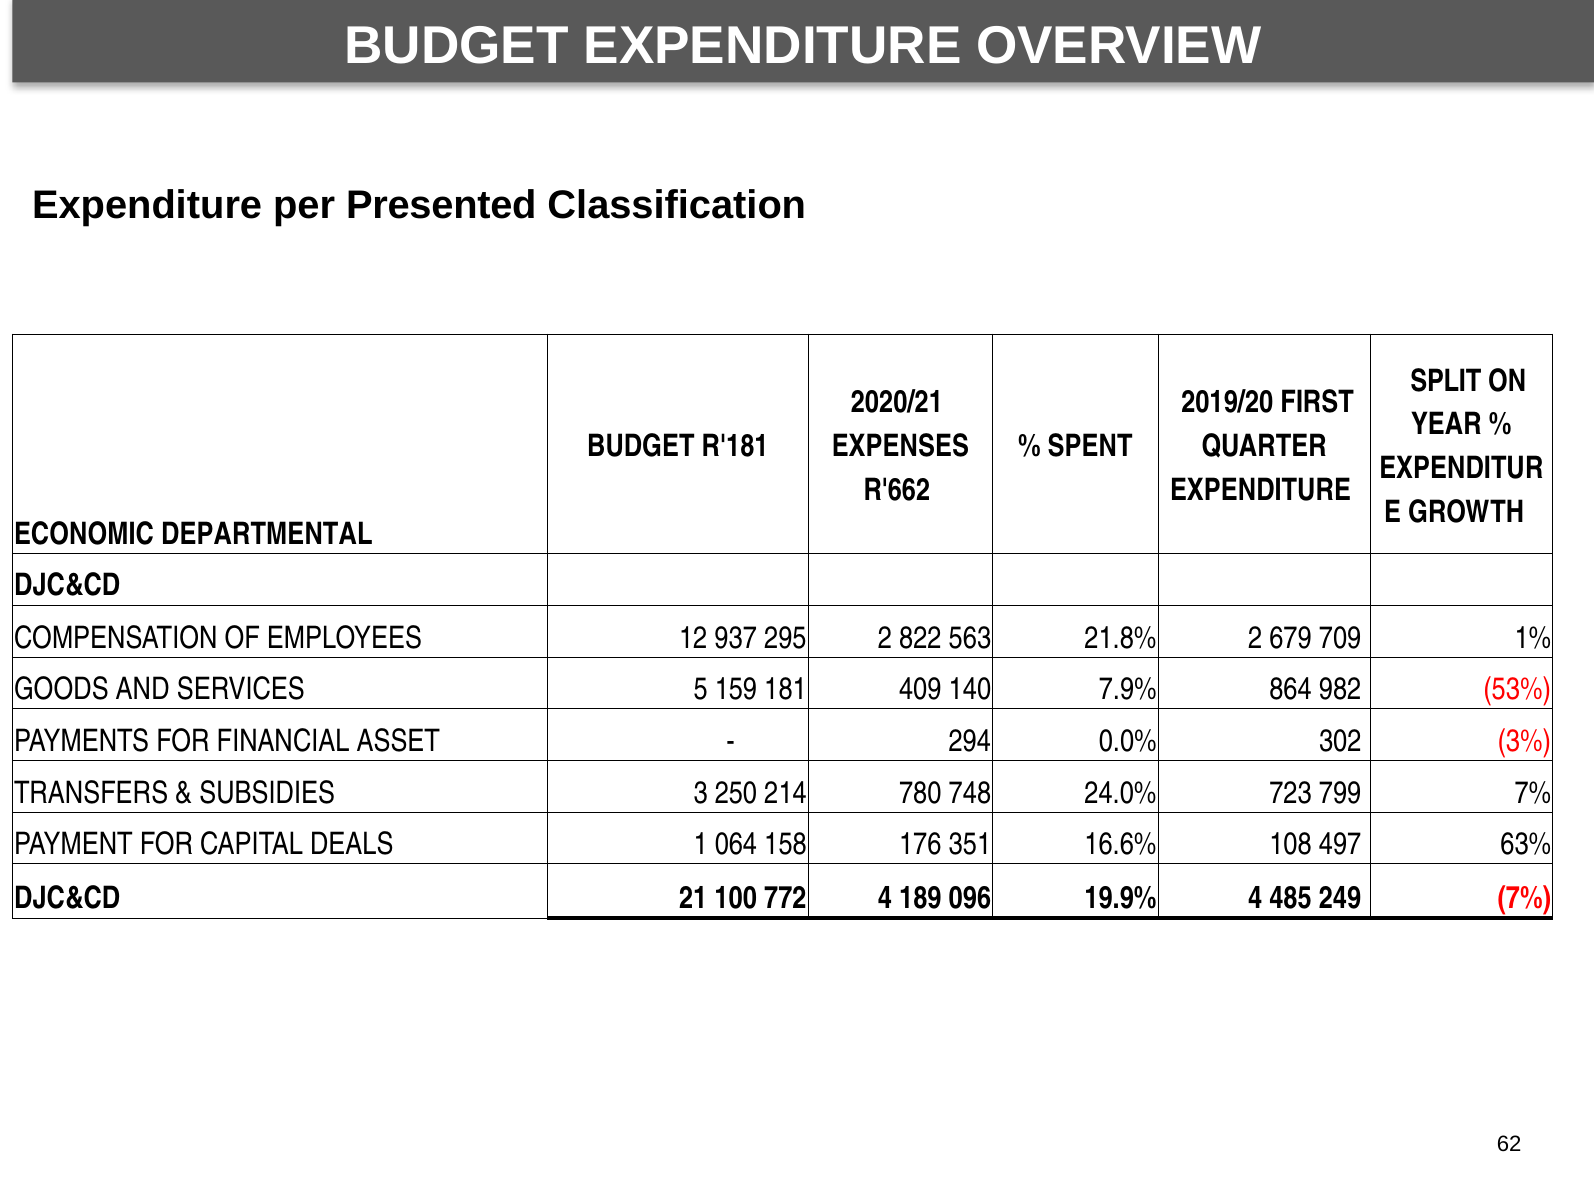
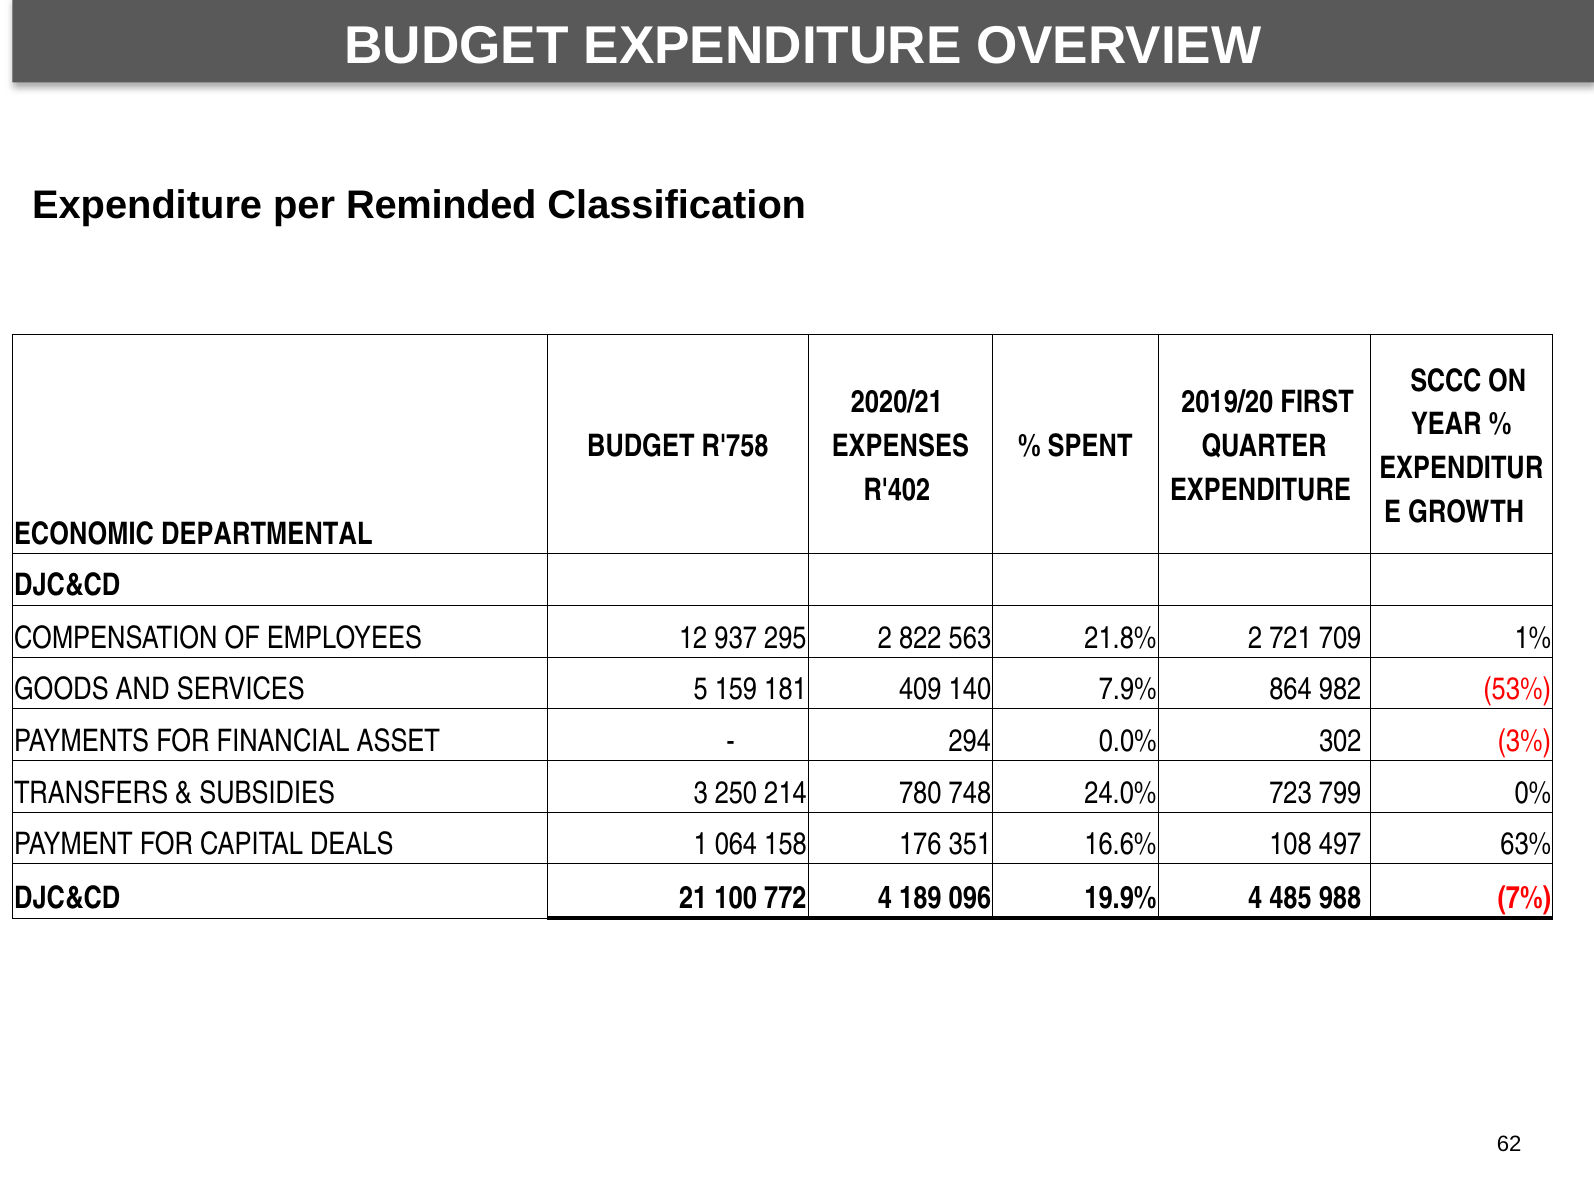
Presented: Presented -> Reminded
SPLIT: SPLIT -> SCCC
R'181: R'181 -> R'758
R'662: R'662 -> R'402
679: 679 -> 721
799 7%: 7% -> 0%
249: 249 -> 988
